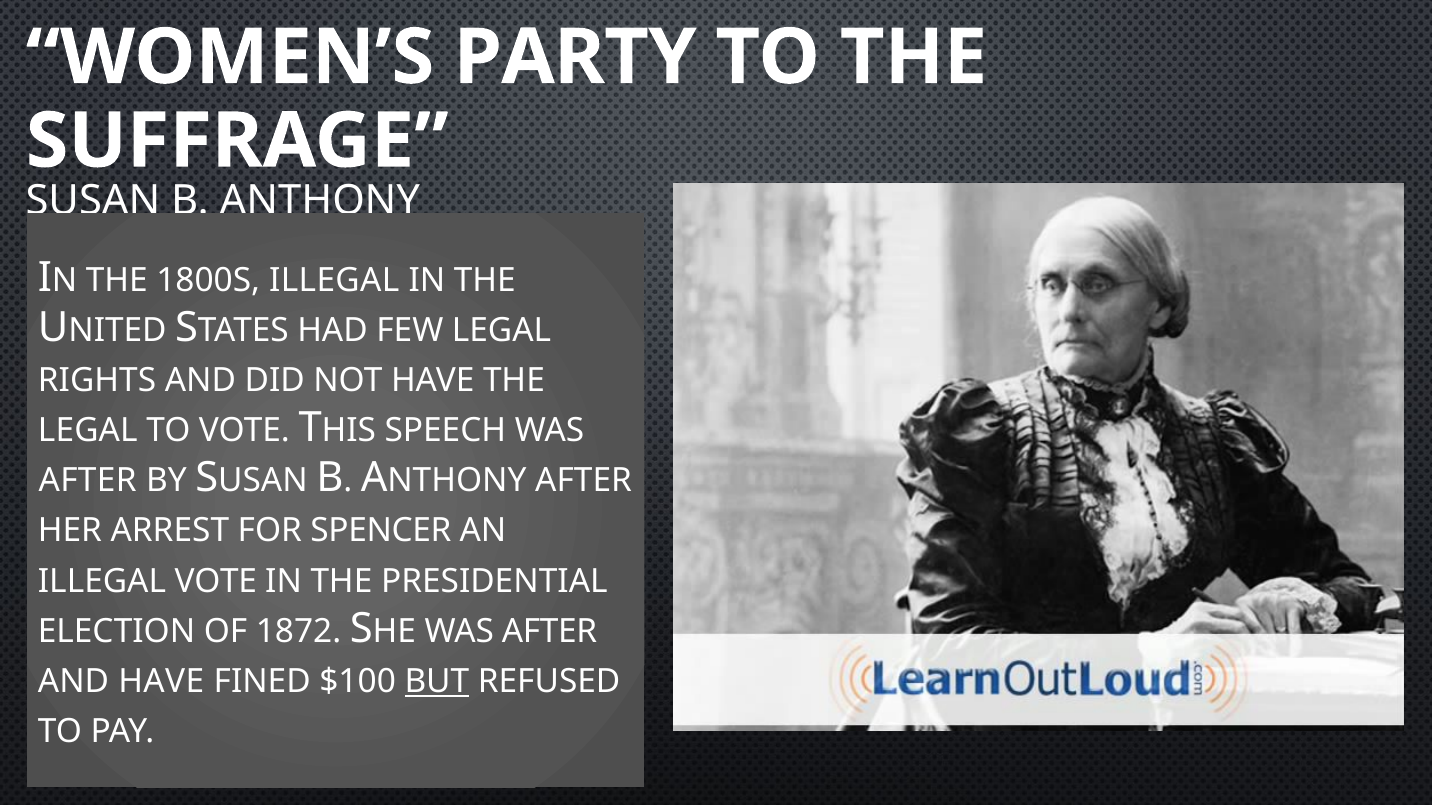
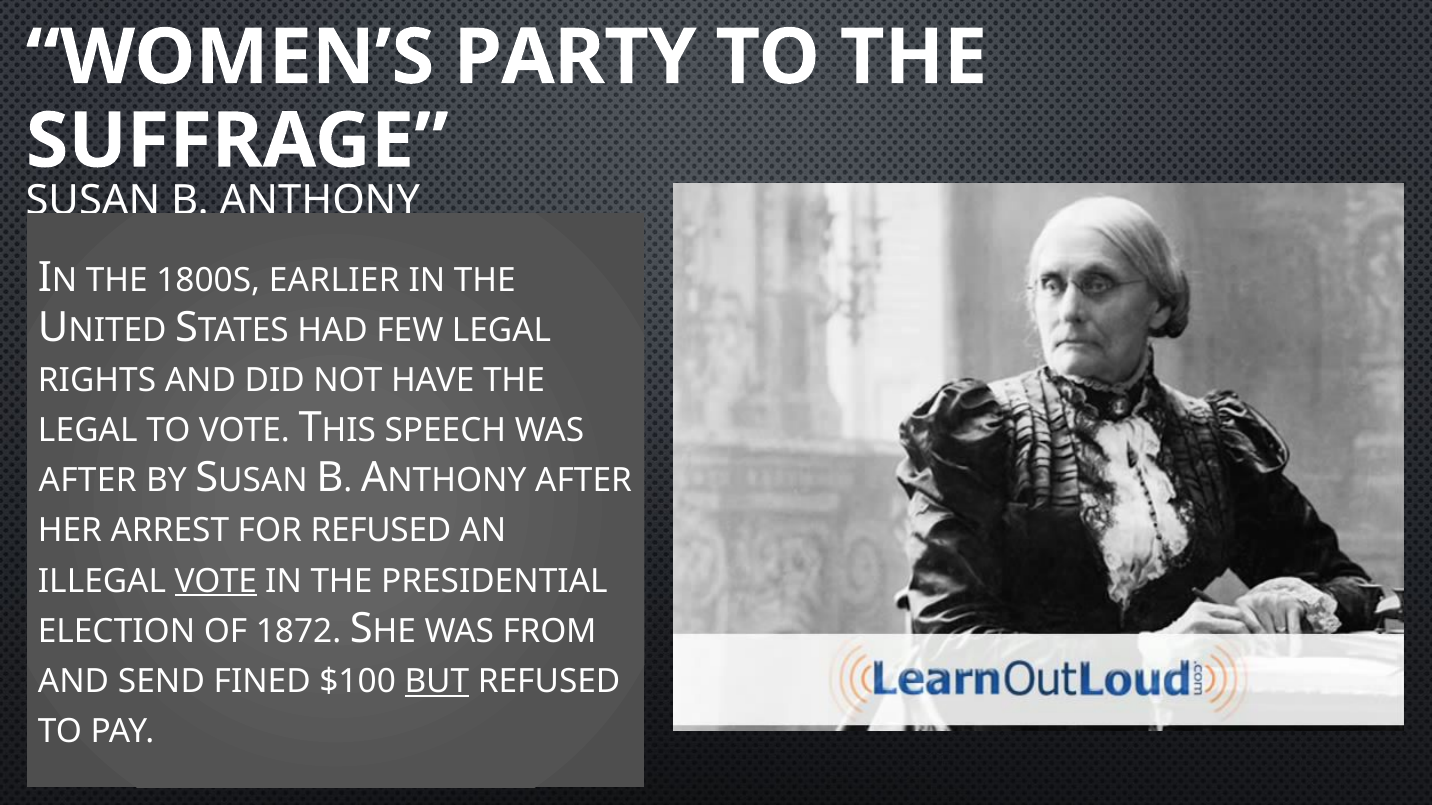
1800S ILLEGAL: ILLEGAL -> EARLIER
FOR SPENCER: SPENCER -> REFUSED
VOTE at (216, 581) underline: none -> present
AFTER at (550, 632): AFTER -> FROM
AND HAVE: HAVE -> SEND
